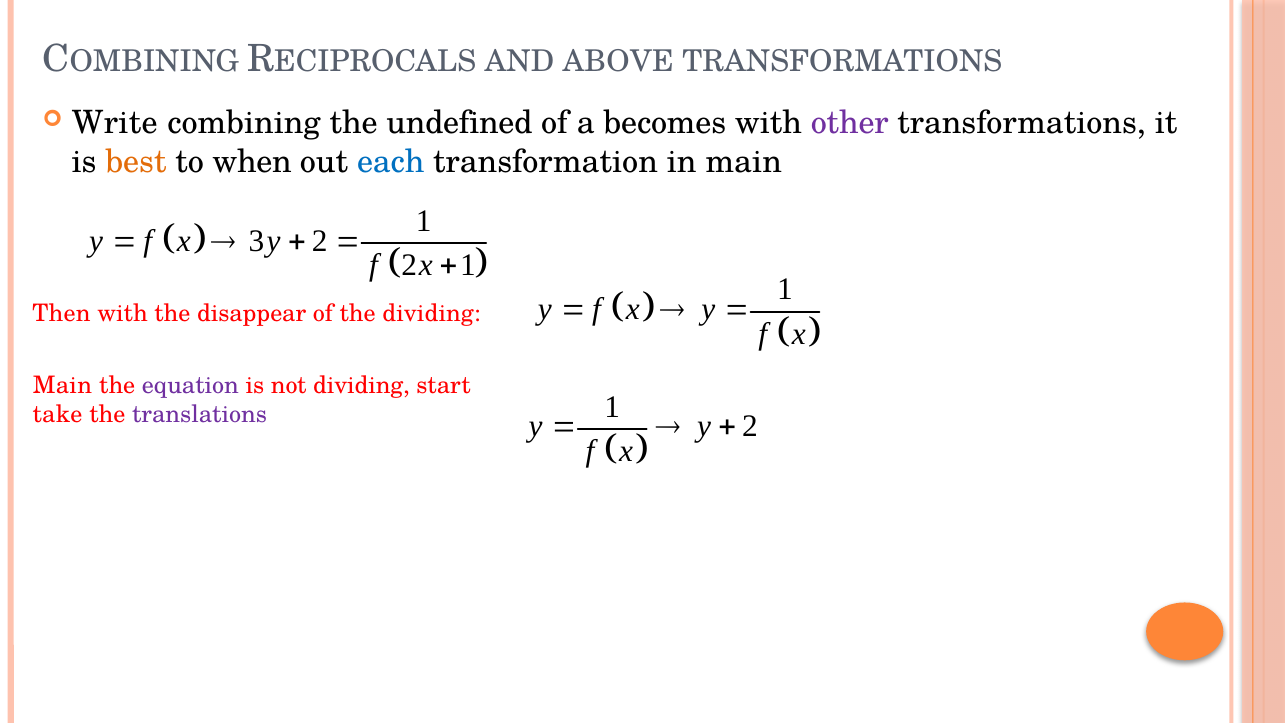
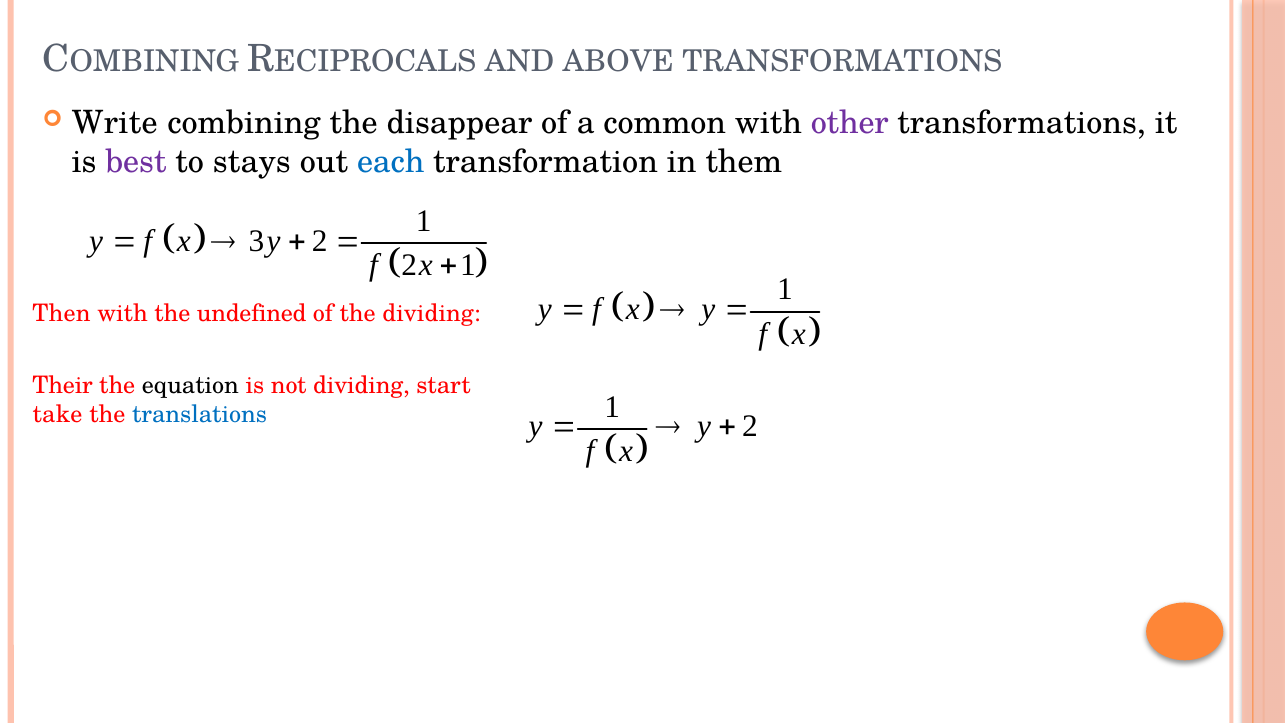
undefined: undefined -> disappear
becomes: becomes -> common
best colour: orange -> purple
when: when -> stays
in main: main -> them
disappear: disappear -> undefined
Main at (62, 386): Main -> Their
equation colour: purple -> black
translations colour: purple -> blue
